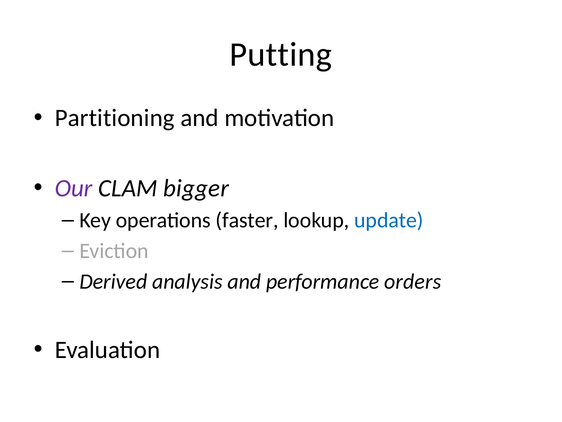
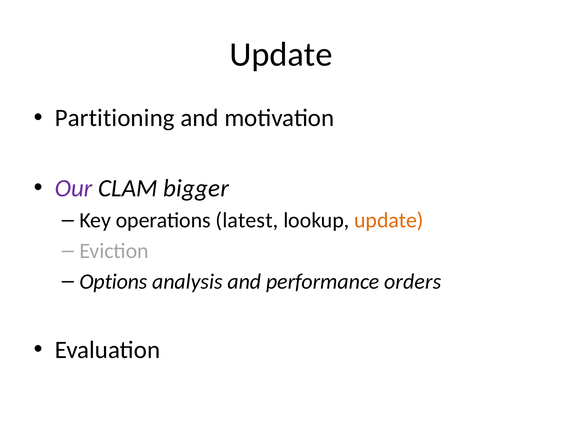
Putting at (281, 54): Putting -> Update
faster: faster -> latest
update at (389, 220) colour: blue -> orange
Derived: Derived -> Options
